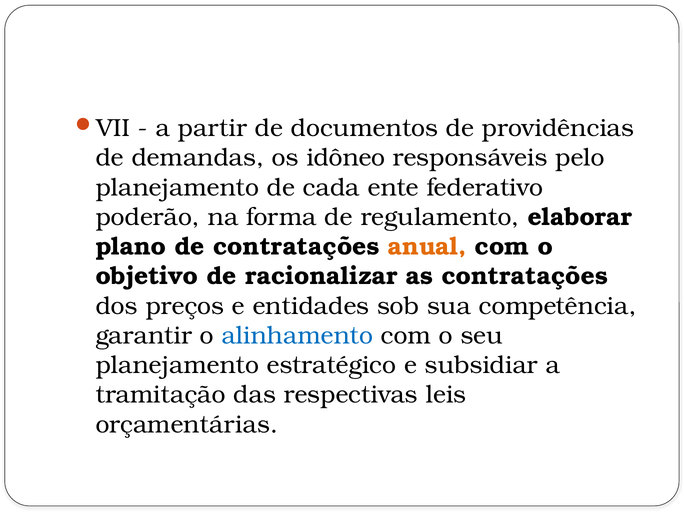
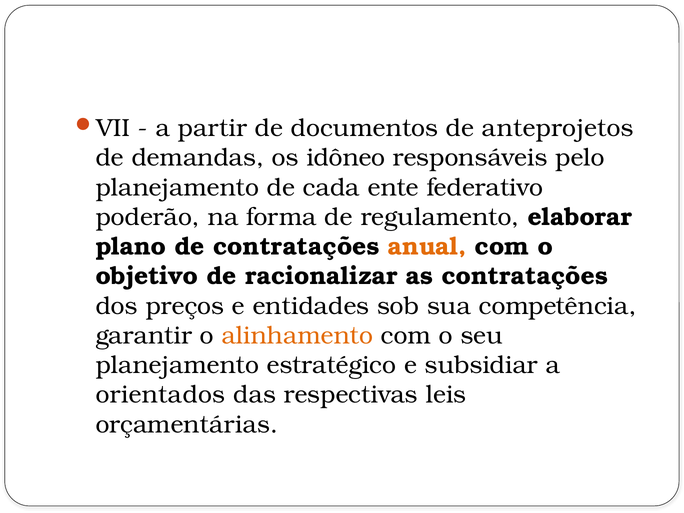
providências: providências -> anteprojetos
alinhamento colour: blue -> orange
tramitação: tramitação -> orientados
